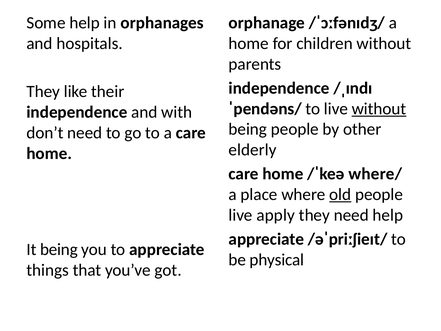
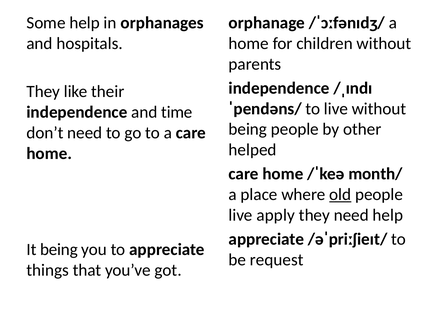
without at (379, 109) underline: present -> none
with: with -> time
elderly: elderly -> helped
where/: where/ -> month/
physical: physical -> request
